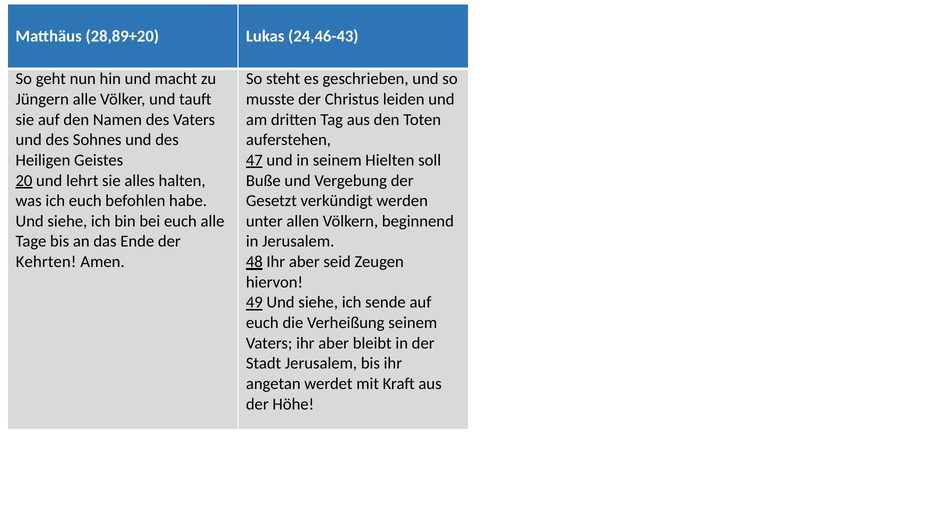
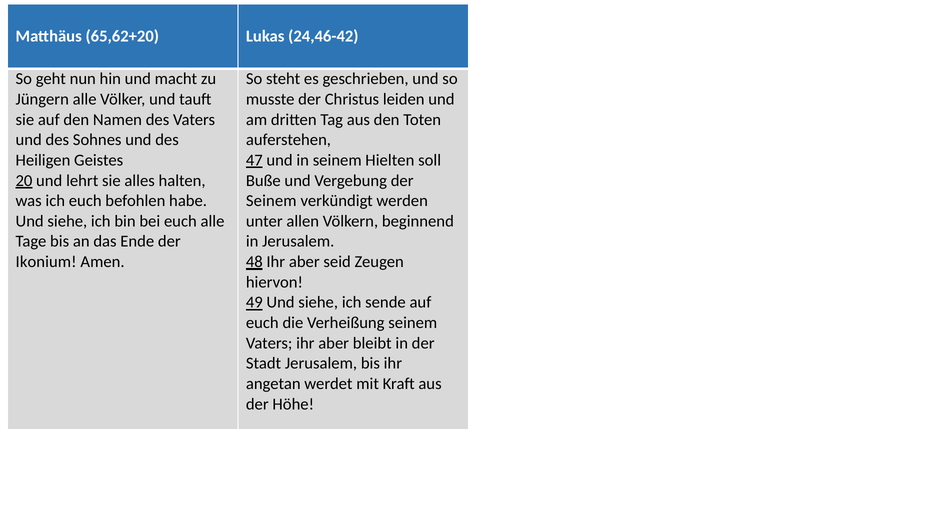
28,89+20: 28,89+20 -> 65,62+20
24,46-43: 24,46-43 -> 24,46-42
Gesetzt at (271, 201): Gesetzt -> Seinem
Kehrten: Kehrten -> Ikonium
